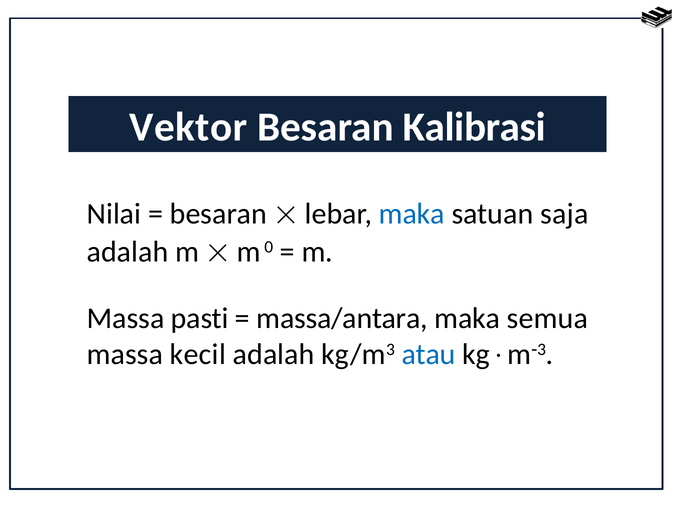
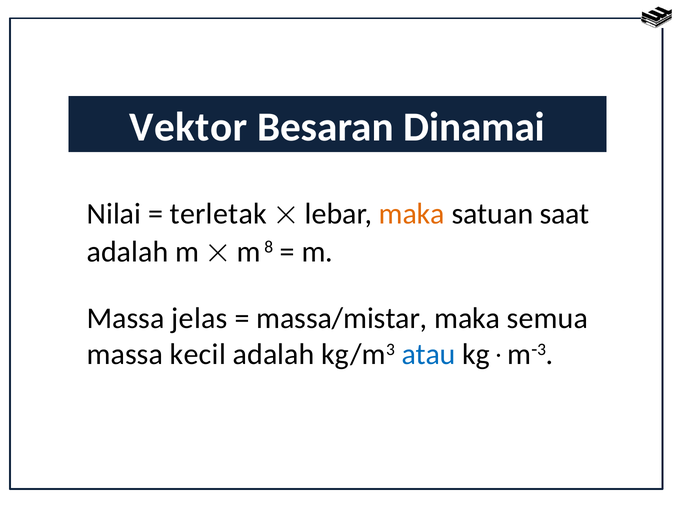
Kalibrasi: Kalibrasi -> Dinamai
besaran at (218, 214): besaran -> terletak
maka at (412, 214) colour: blue -> orange
saja: saja -> saat
0: 0 -> 8
pasti: pasti -> jelas
massa/antara: massa/antara -> massa/mistar
